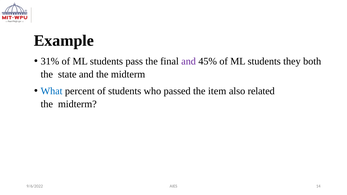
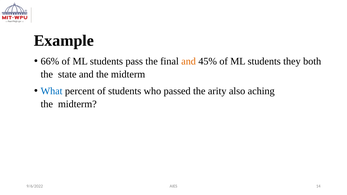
31%: 31% -> 66%
and at (189, 61) colour: purple -> orange
item: item -> arity
related: related -> aching
